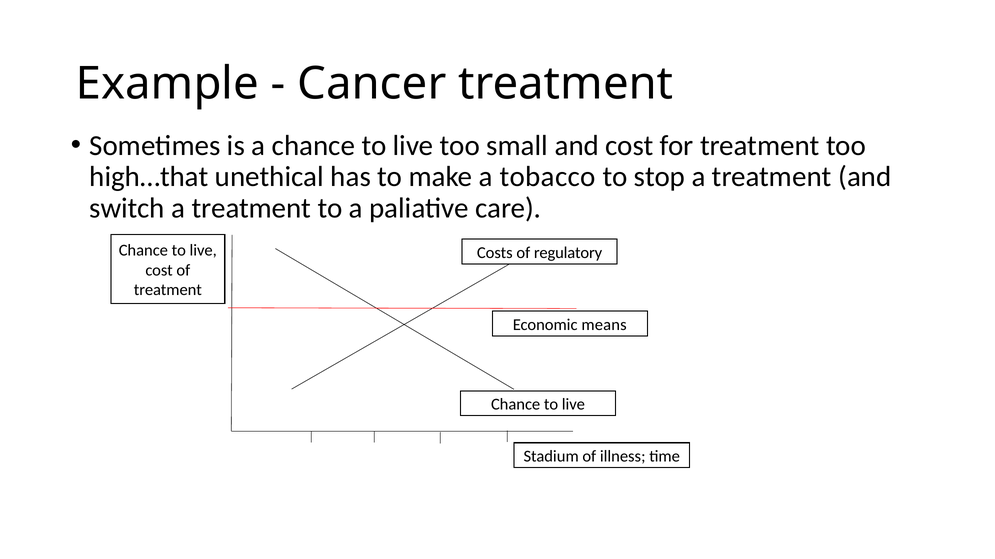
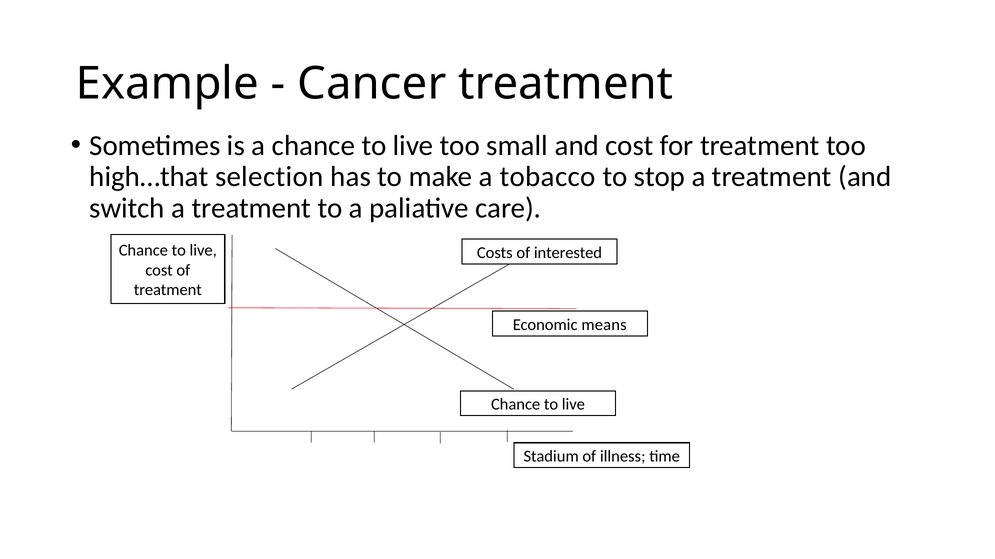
unethical: unethical -> selection
regulatory: regulatory -> interested
